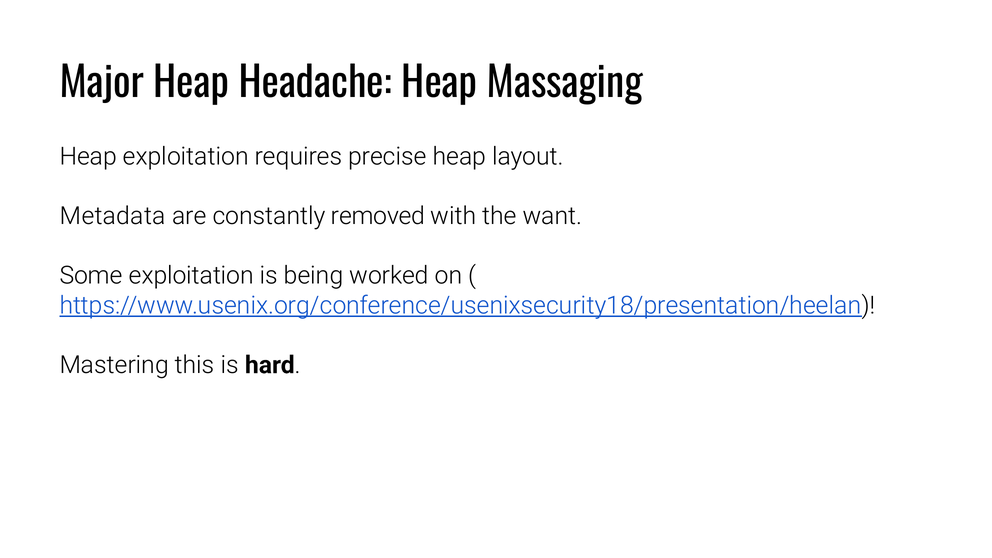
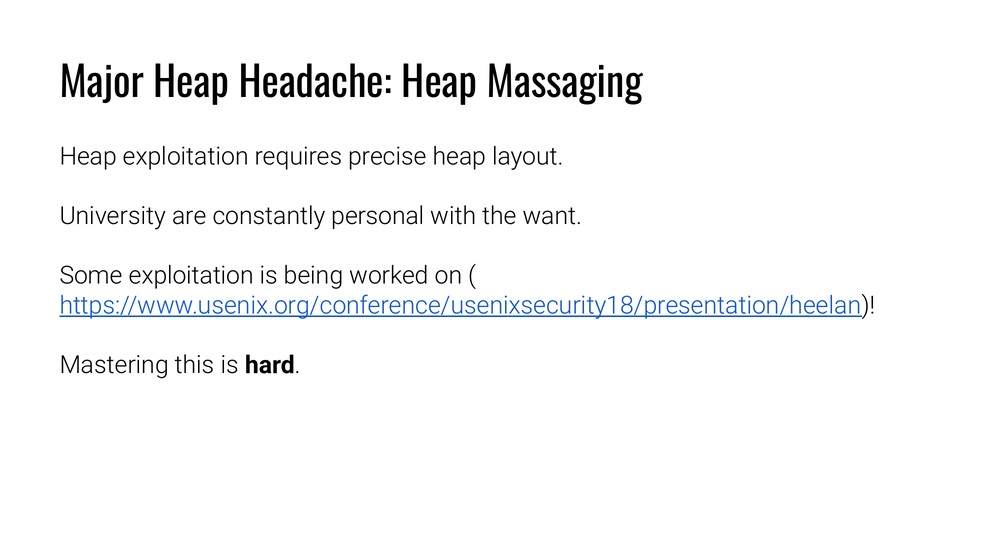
Metadata: Metadata -> University
removed: removed -> personal
